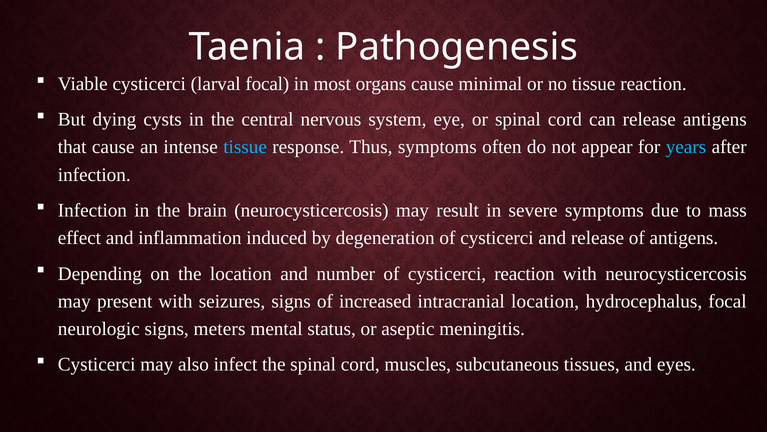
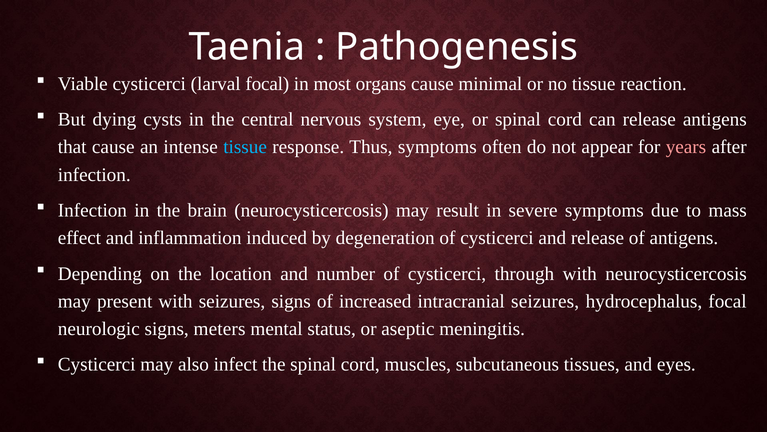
years colour: light blue -> pink
cysticerci reaction: reaction -> through
intracranial location: location -> seizures
